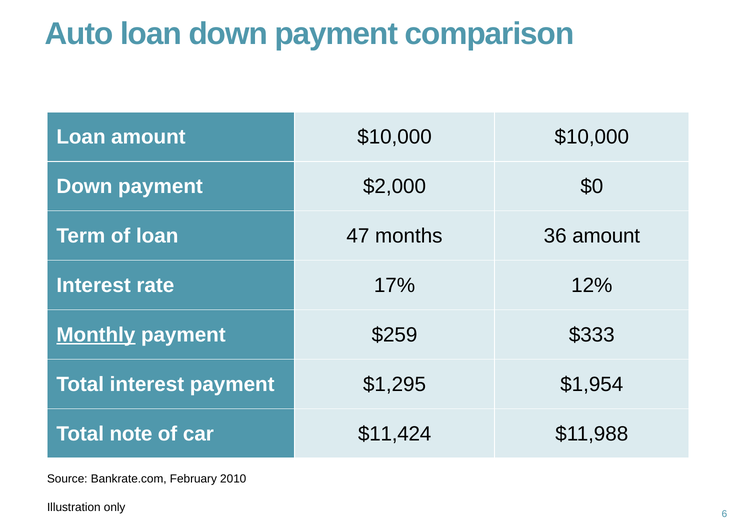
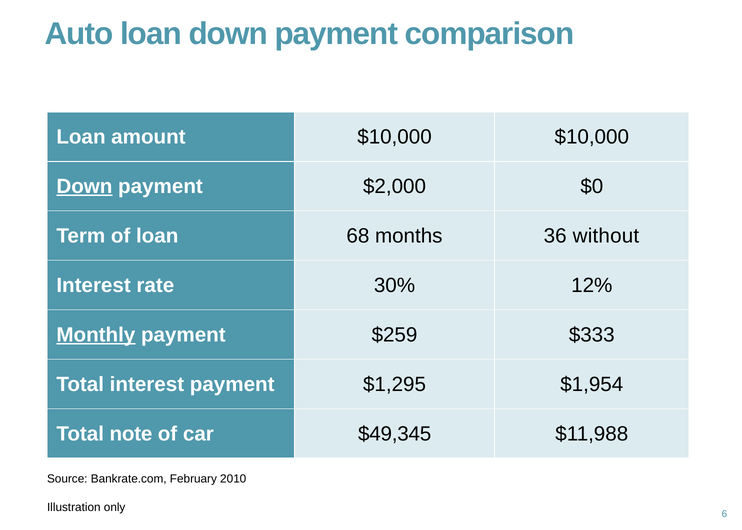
Down at (84, 186) underline: none -> present
47: 47 -> 68
36 amount: amount -> without
17%: 17% -> 30%
$11,424: $11,424 -> $49,345
